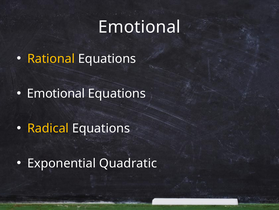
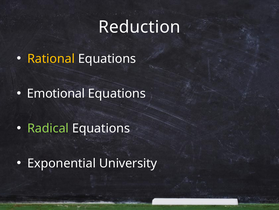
Emotional at (139, 27): Emotional -> Reduction
Radical colour: yellow -> light green
Quadratic: Quadratic -> University
